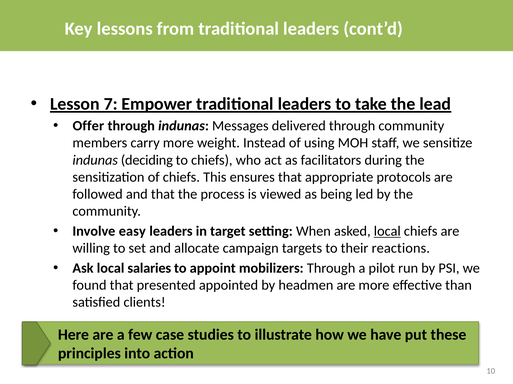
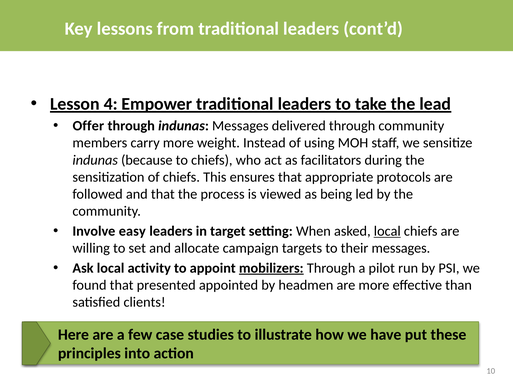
7: 7 -> 4
deciding: deciding -> because
their reactions: reactions -> messages
salaries: salaries -> activity
mobilizers underline: none -> present
